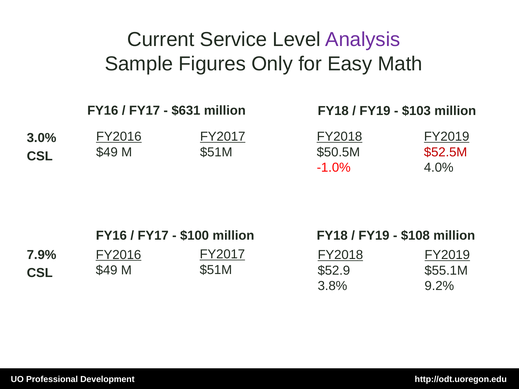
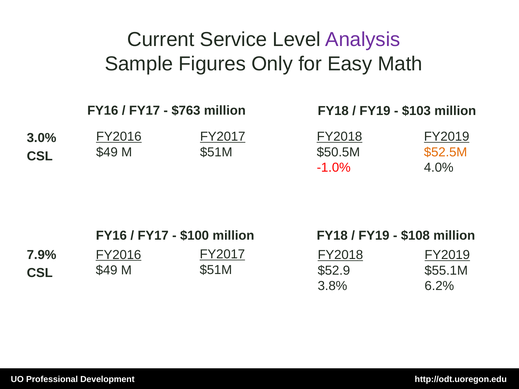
$631: $631 -> $763
$52.5M colour: red -> orange
9.2%: 9.2% -> 6.2%
